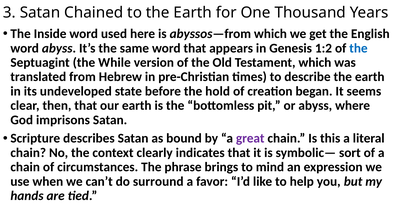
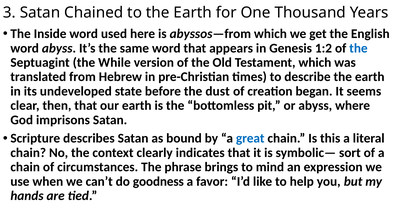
hold: hold -> dust
great colour: purple -> blue
surround: surround -> goodness
